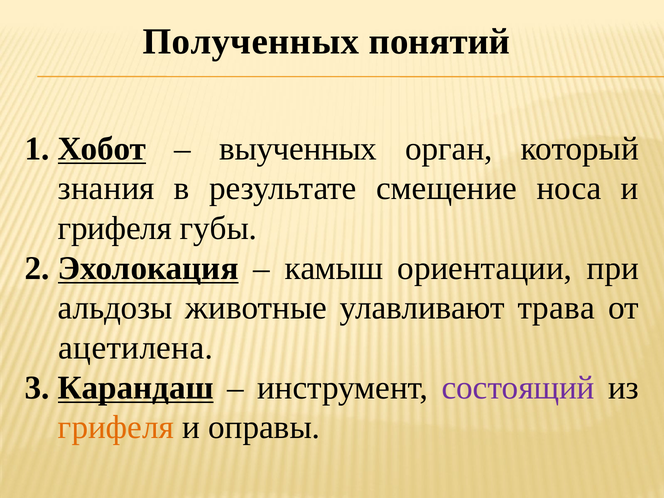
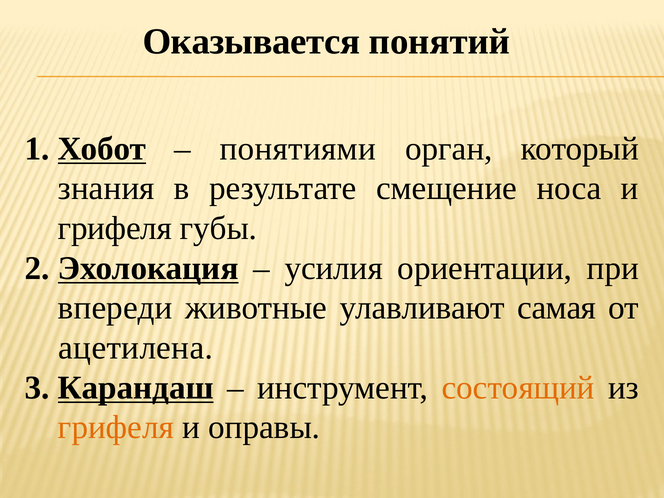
Полученных: Полученных -> Оказывается
выученных: выученных -> понятиями
камыш: камыш -> усилия
альдозы: альдозы -> впереди
трава: трава -> самая
состоящий colour: purple -> orange
